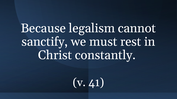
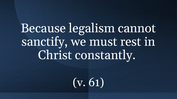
41: 41 -> 61
